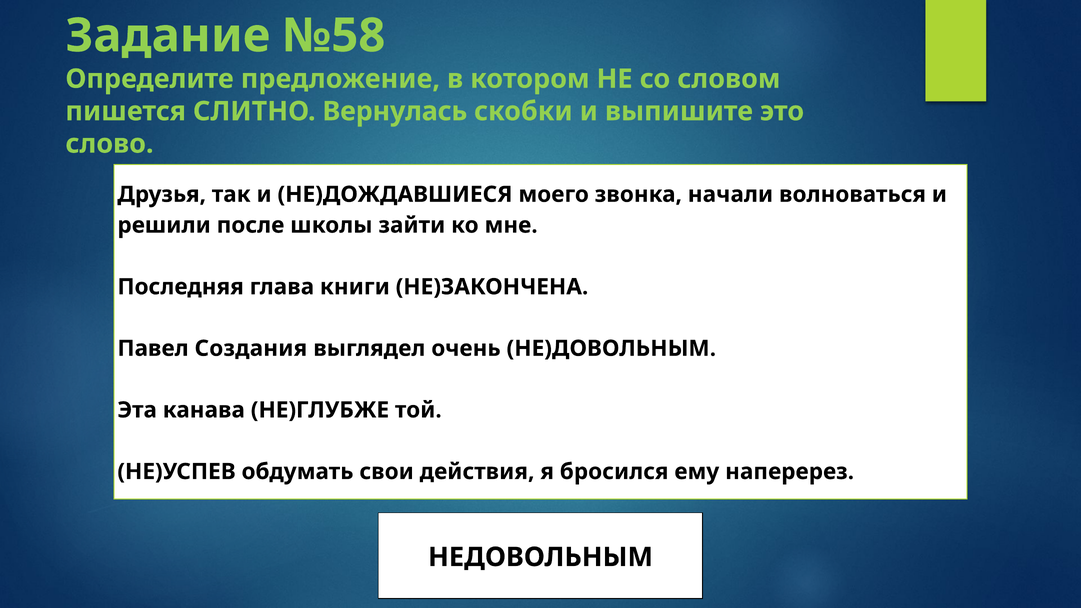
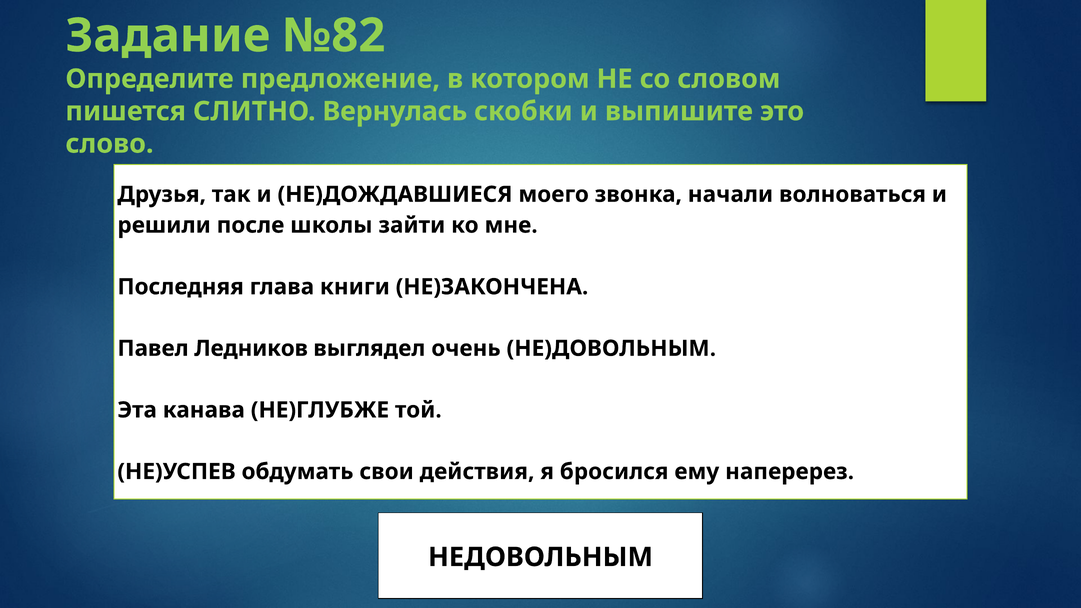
№58: №58 -> №82
Создания: Создания -> Ледников
